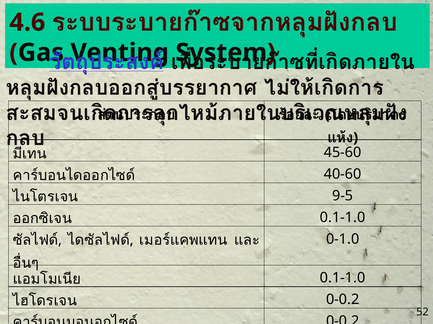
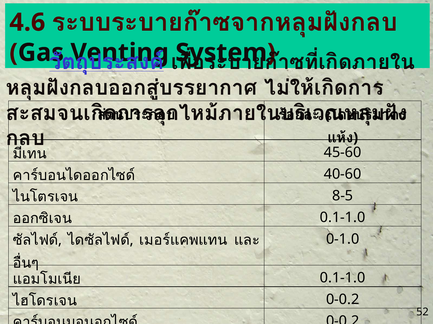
9-5: 9-5 -> 8-5
